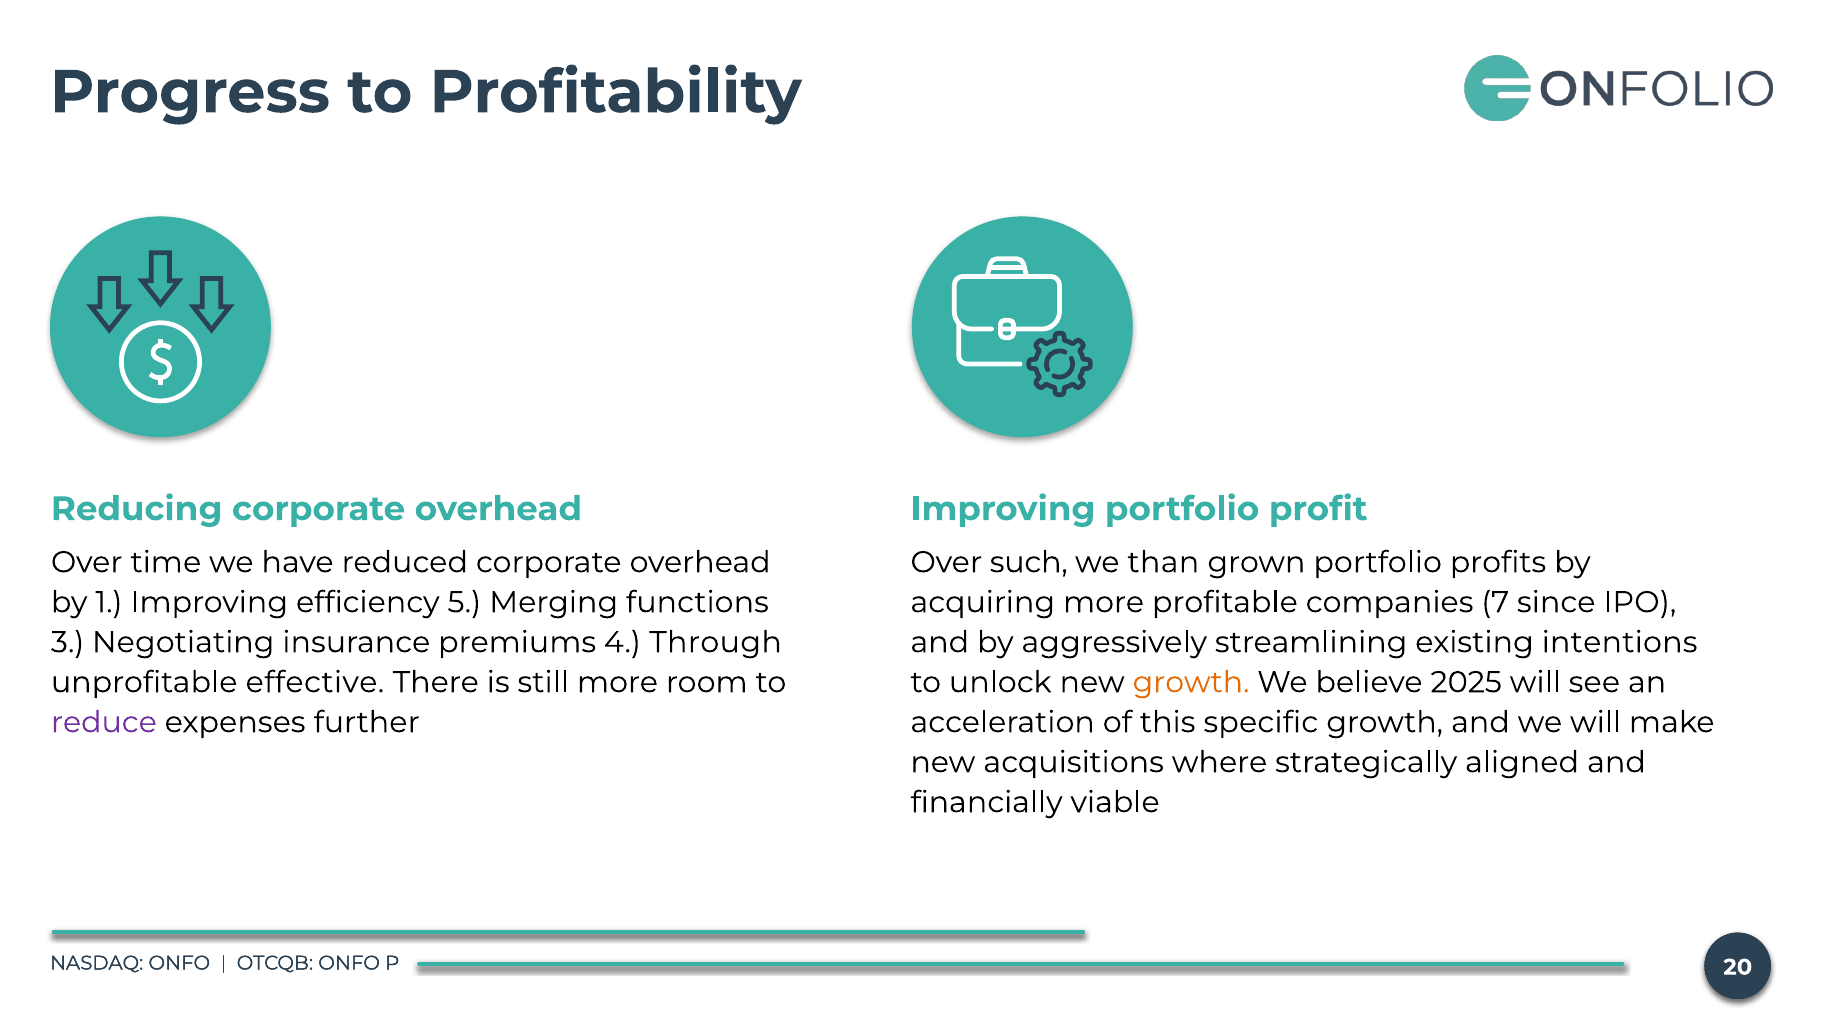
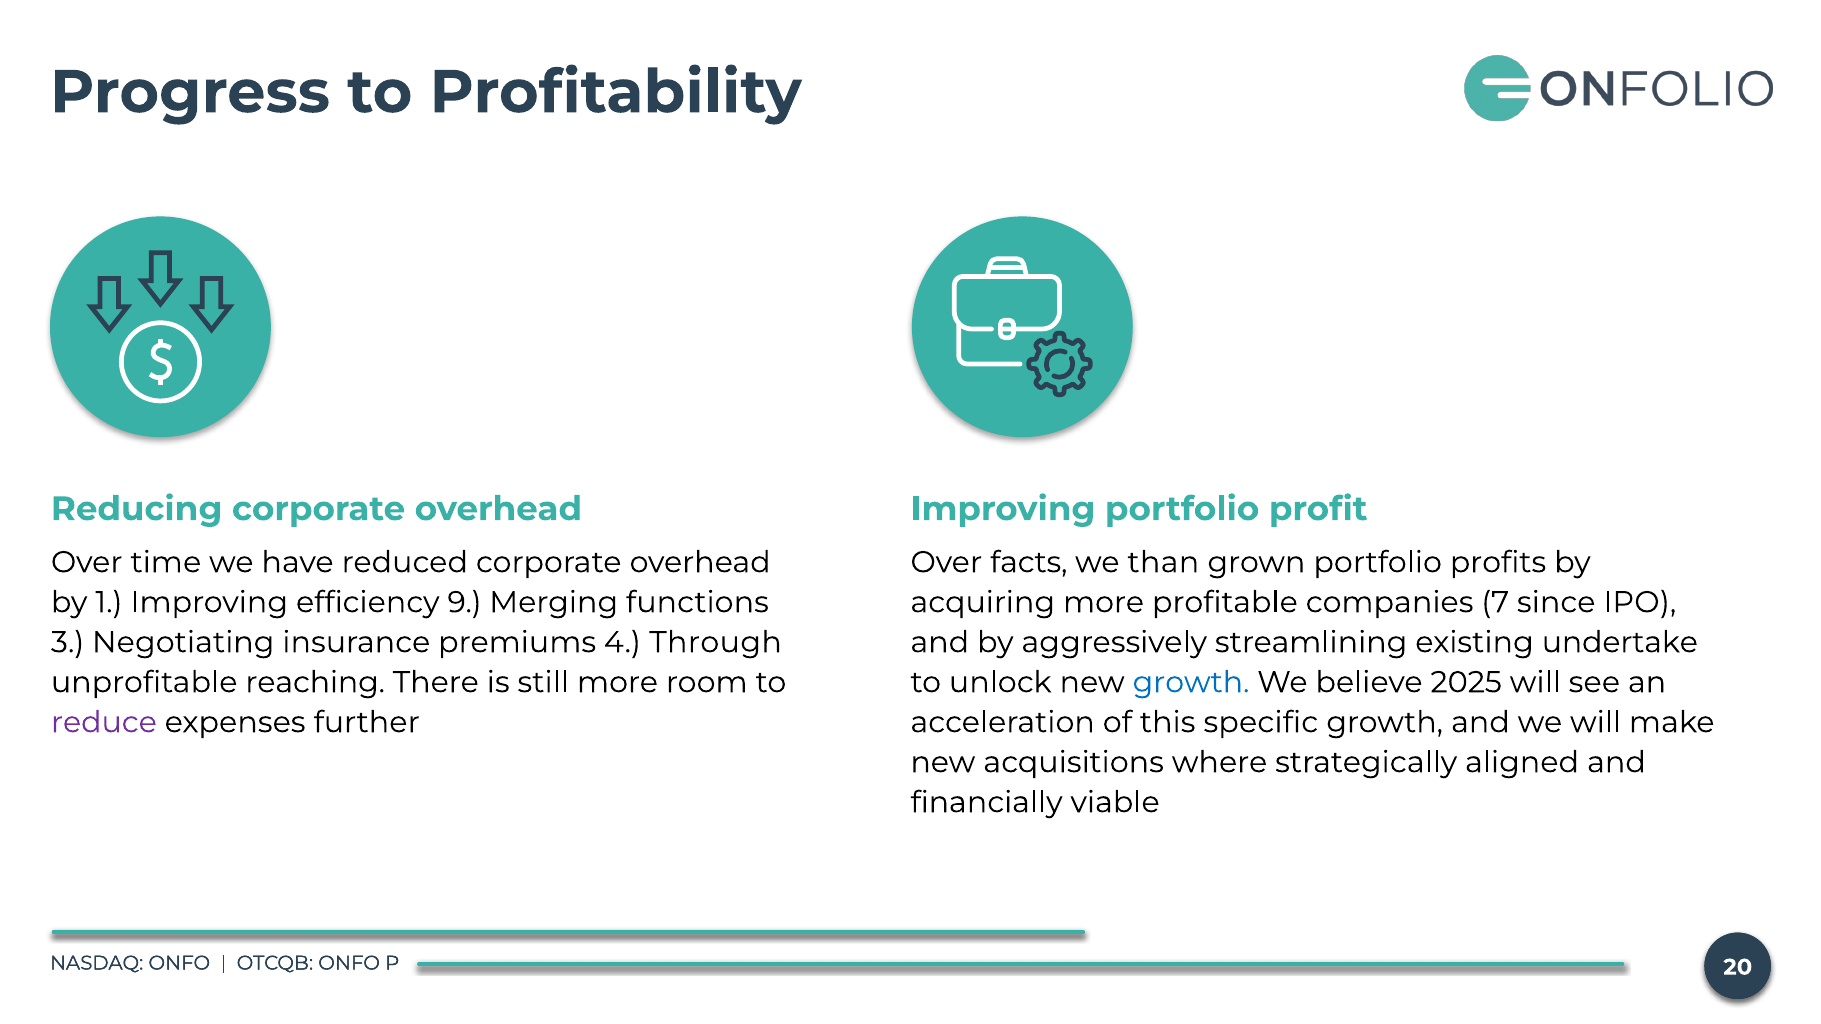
such: such -> facts
5: 5 -> 9
intentions: intentions -> undertake
effective: effective -> reaching
growth at (1191, 682) colour: orange -> blue
